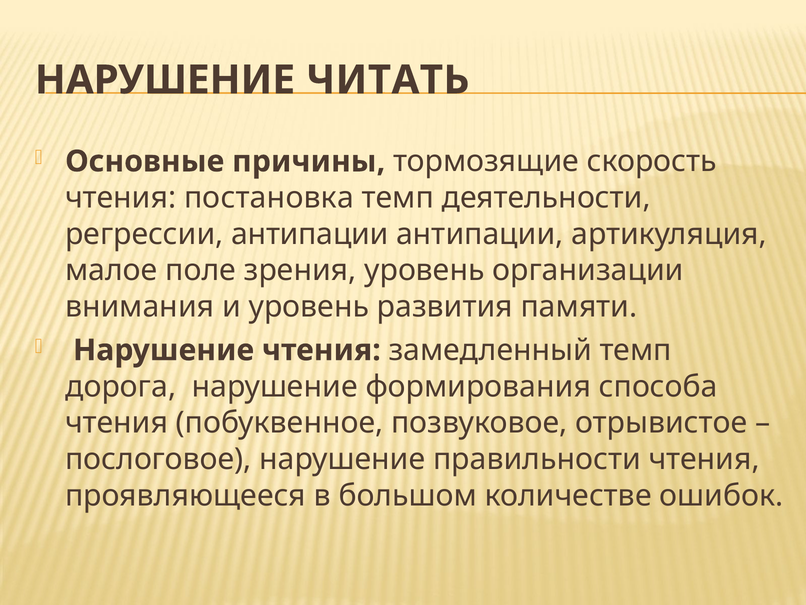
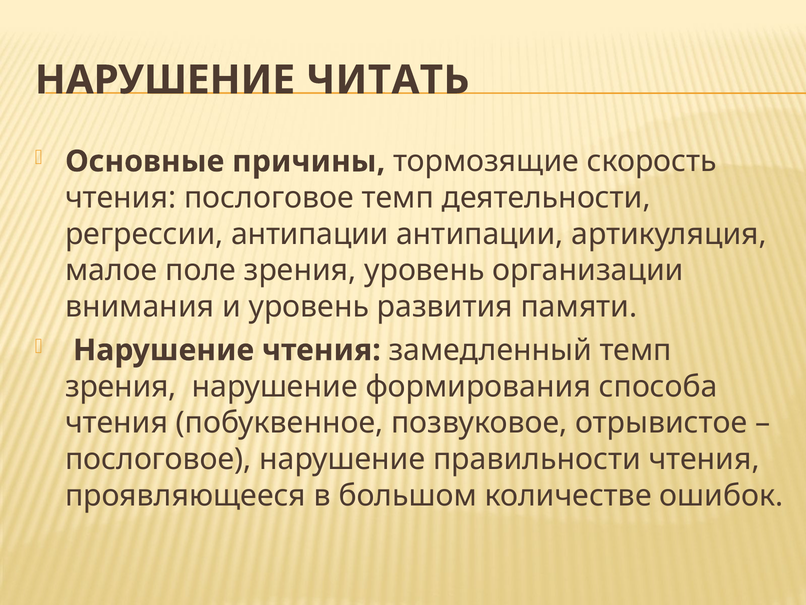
чтения постановка: постановка -> послоговое
дорога at (121, 386): дорога -> зрения
